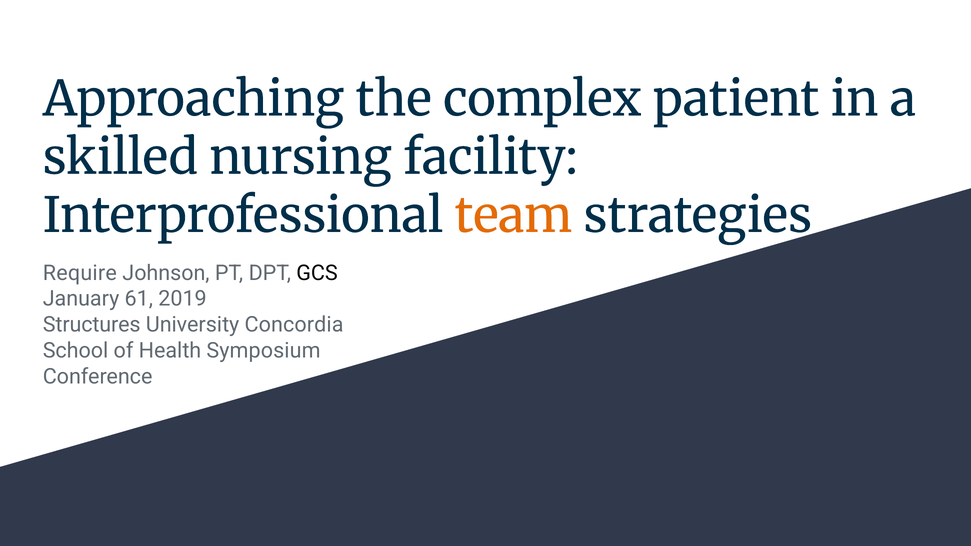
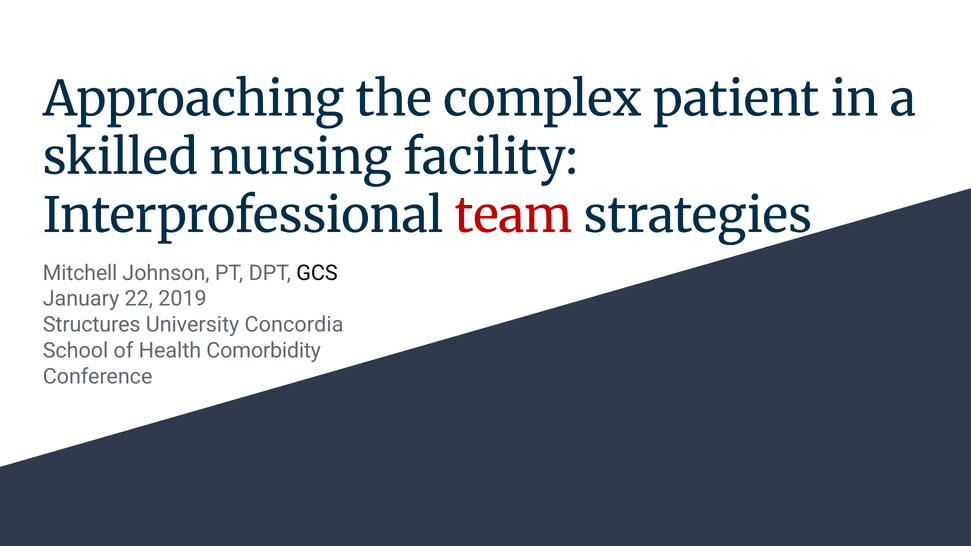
team colour: orange -> red
Require: Require -> Mitchell
61: 61 -> 22
Symposium: Symposium -> Comorbidity
